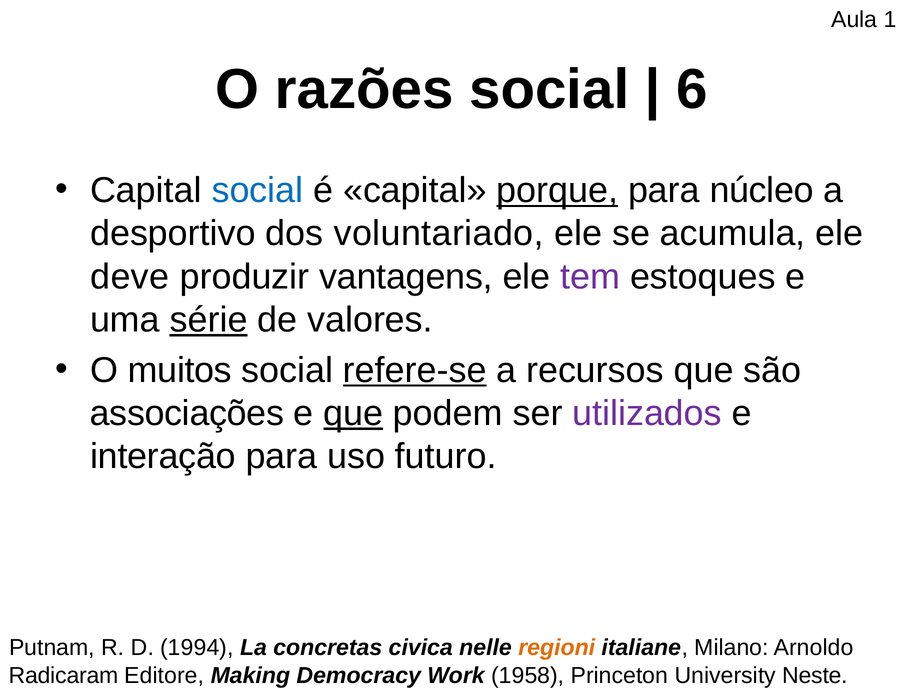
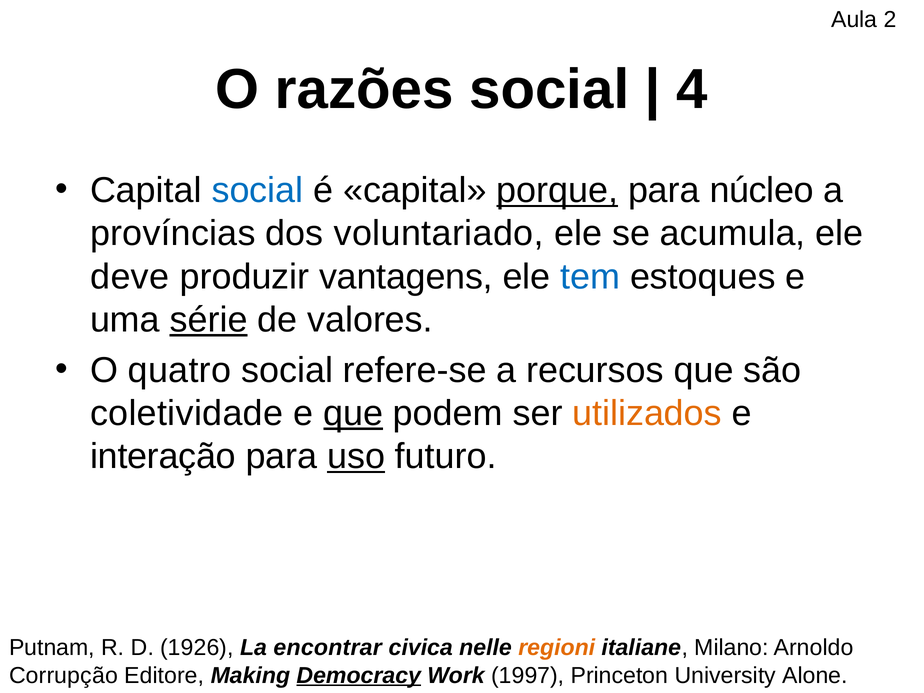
1: 1 -> 2
6: 6 -> 4
desportivo: desportivo -> províncias
tem colour: purple -> blue
muitos: muitos -> quatro
refere-se underline: present -> none
associações: associações -> coletividade
utilizados colour: purple -> orange
uso underline: none -> present
1994: 1994 -> 1926
concretas: concretas -> encontrar
Radicaram: Radicaram -> Corrupção
Democracy underline: none -> present
1958: 1958 -> 1997
Neste: Neste -> Alone
